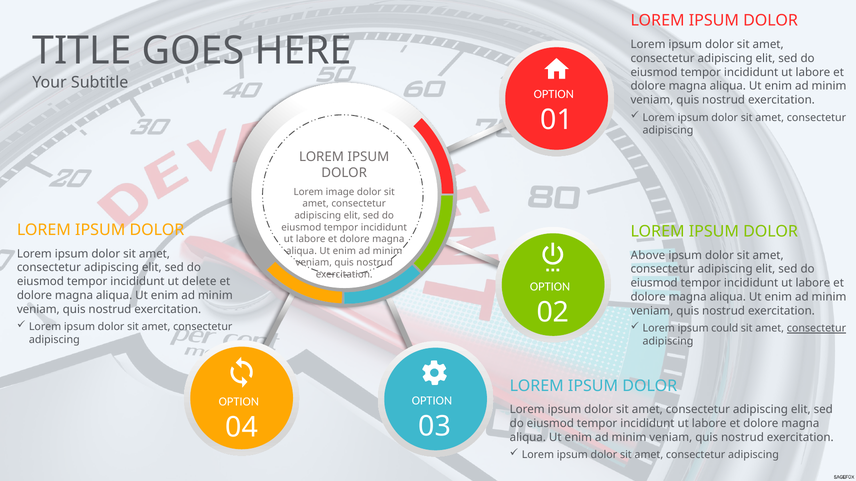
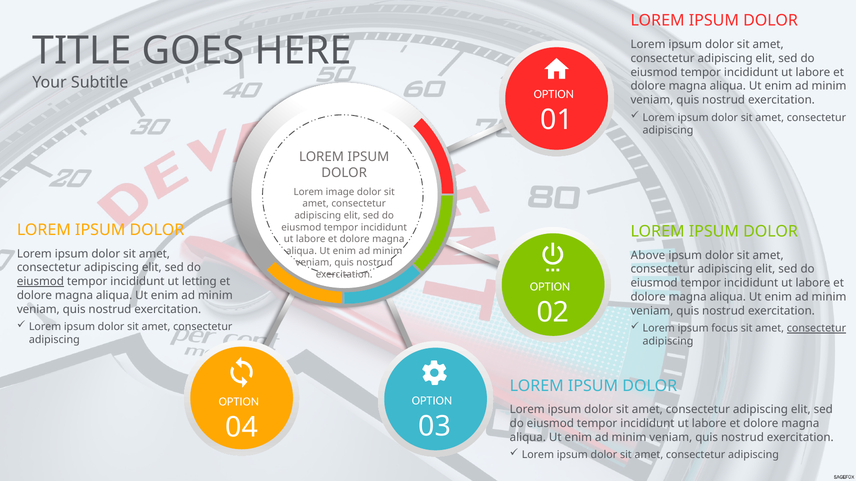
eiusmod at (40, 282) underline: none -> present
delete: delete -> letting
could: could -> focus
